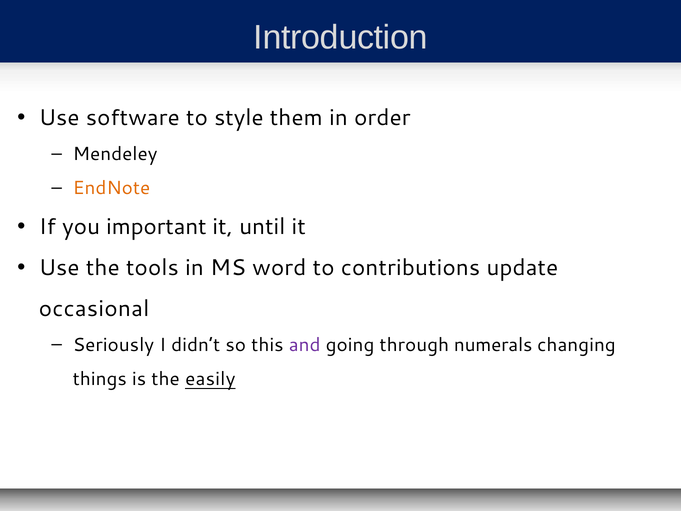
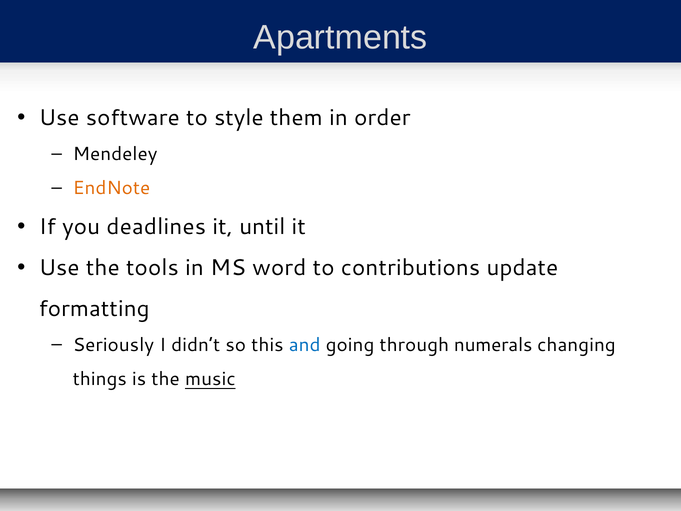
Introduction: Introduction -> Apartments
important: important -> deadlines
occasional: occasional -> formatting
and colour: purple -> blue
easily: easily -> music
